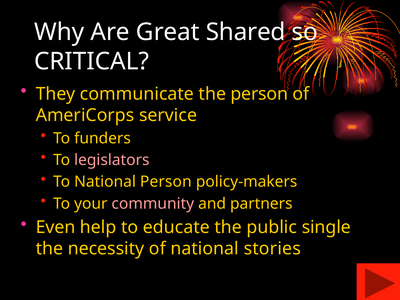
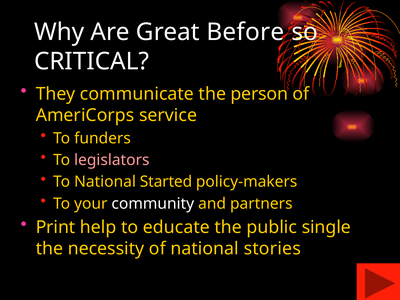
Shared: Shared -> Before
National Person: Person -> Started
community colour: pink -> white
Even: Even -> Print
